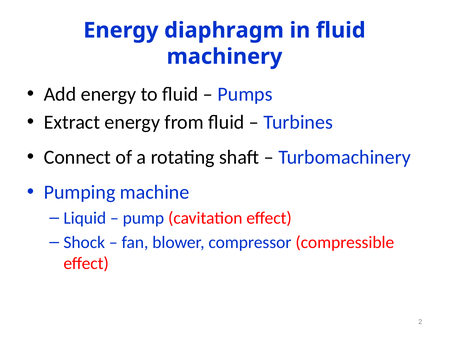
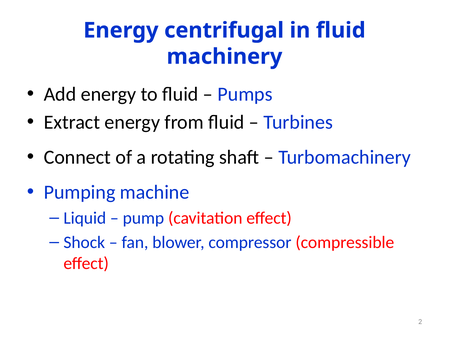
diaphragm: diaphragm -> centrifugal
